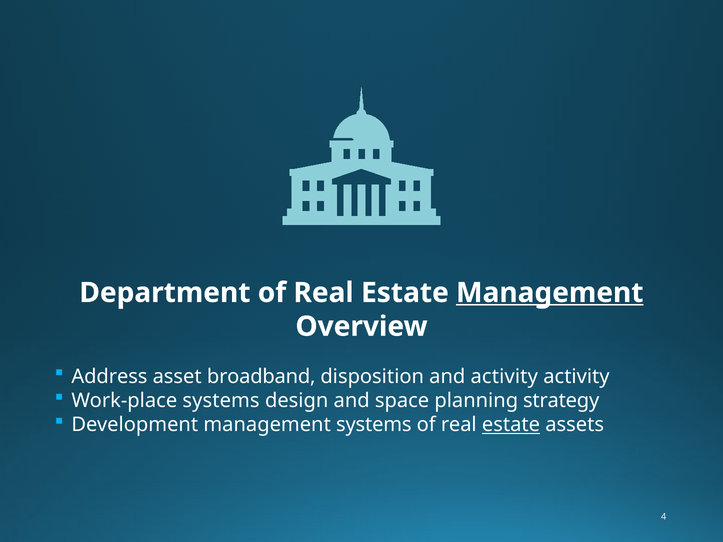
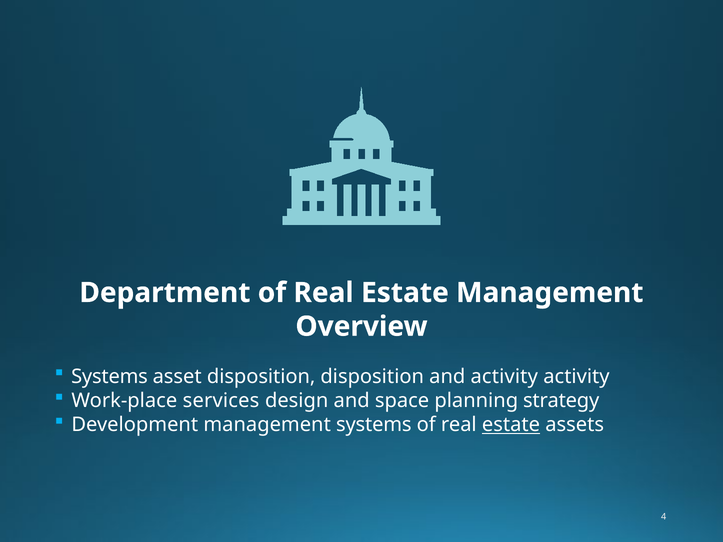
Management at (550, 293) underline: present -> none
Address at (109, 377): Address -> Systems
asset broadband: broadband -> disposition
Work-place systems: systems -> services
